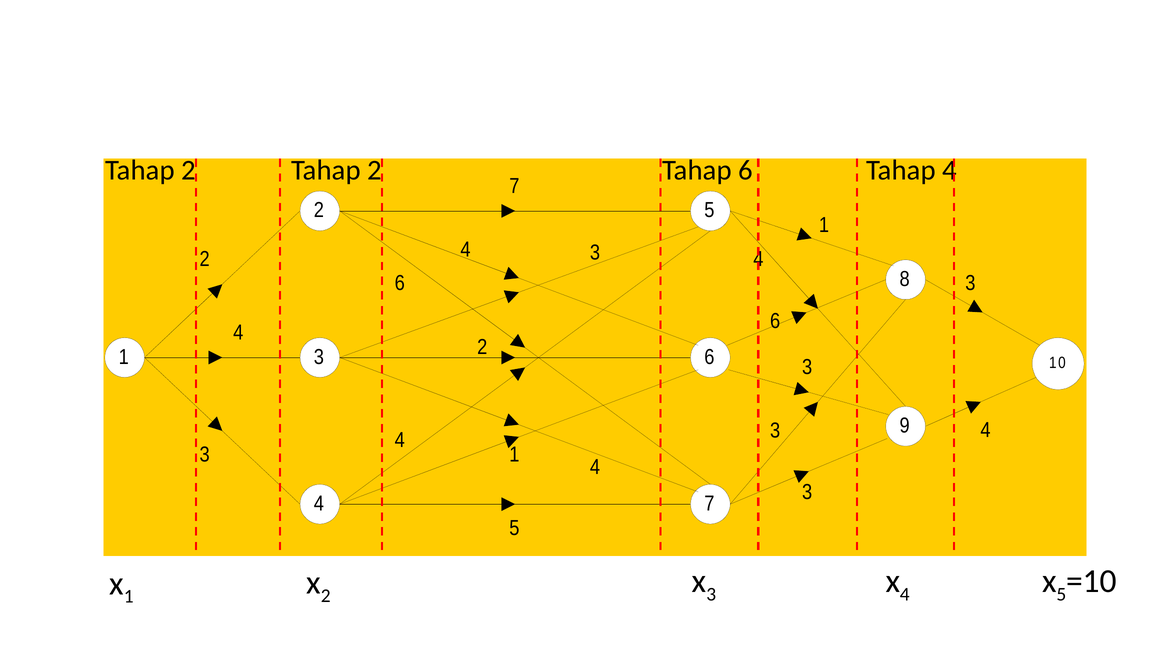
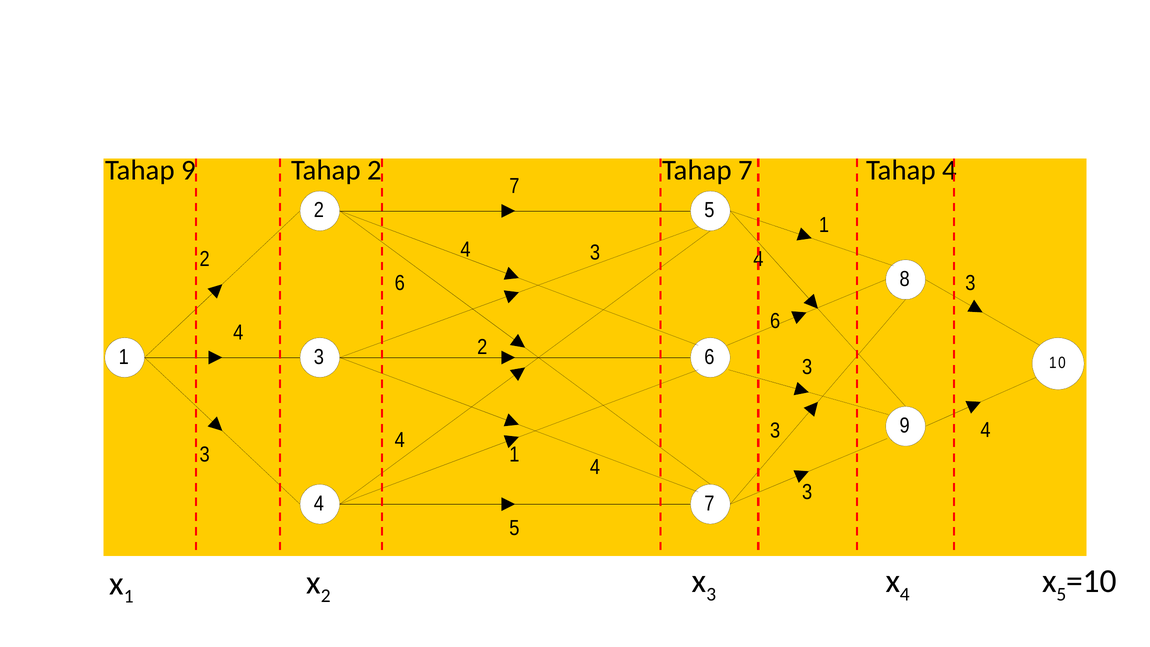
2 at (188, 170): 2 -> 9
Tahap 6: 6 -> 7
